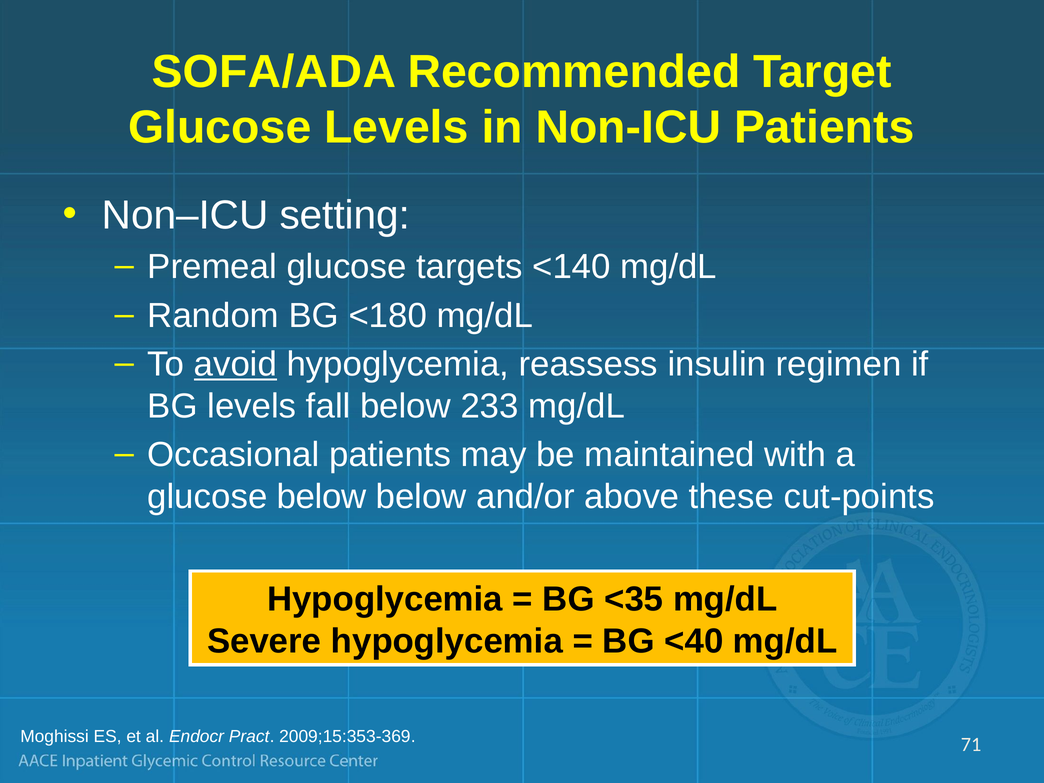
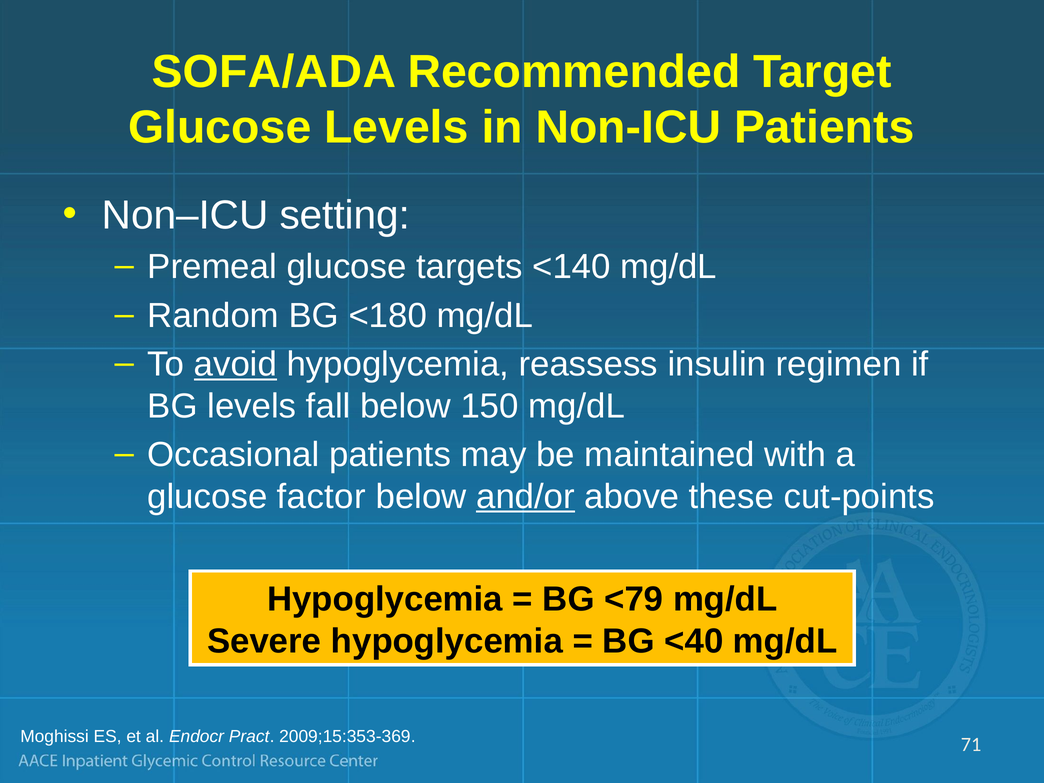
233: 233 -> 150
glucose below: below -> factor
and/or underline: none -> present
<35: <35 -> <79
